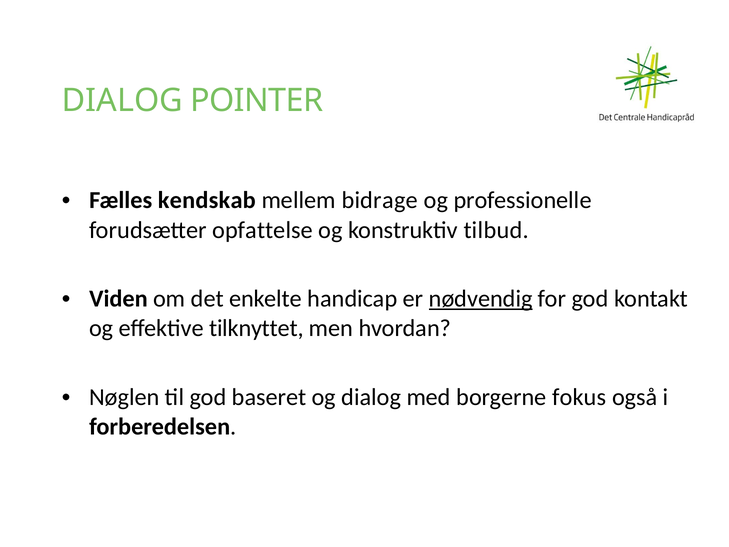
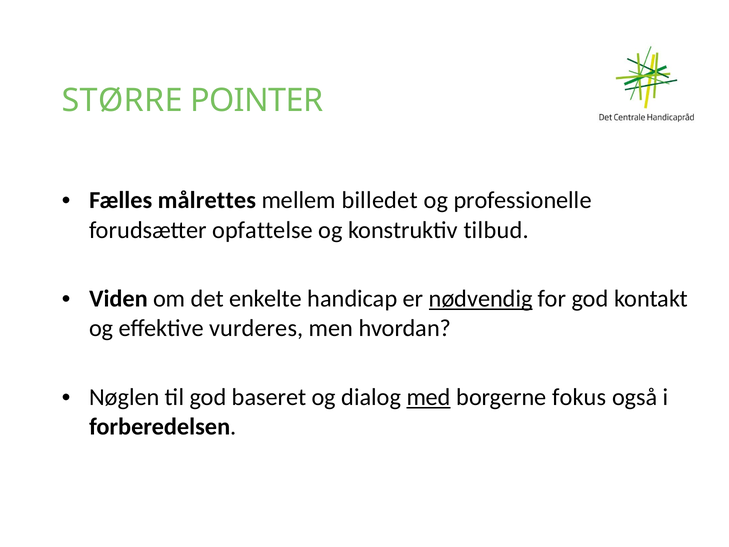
DIALOG at (122, 100): DIALOG -> STØRRE
kendskab: kendskab -> målrettes
bidrage: bidrage -> billedet
tilknyttet: tilknyttet -> vurderes
med underline: none -> present
